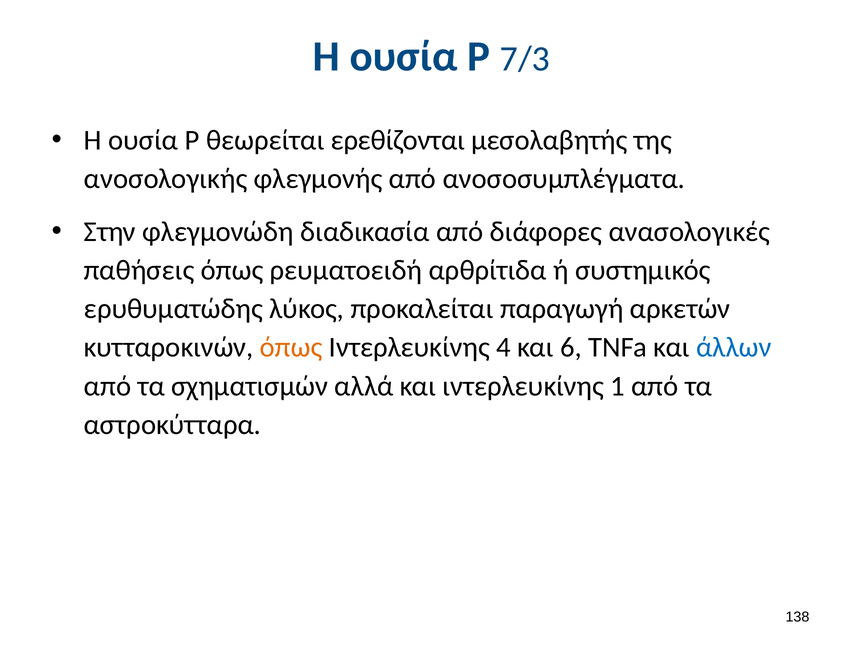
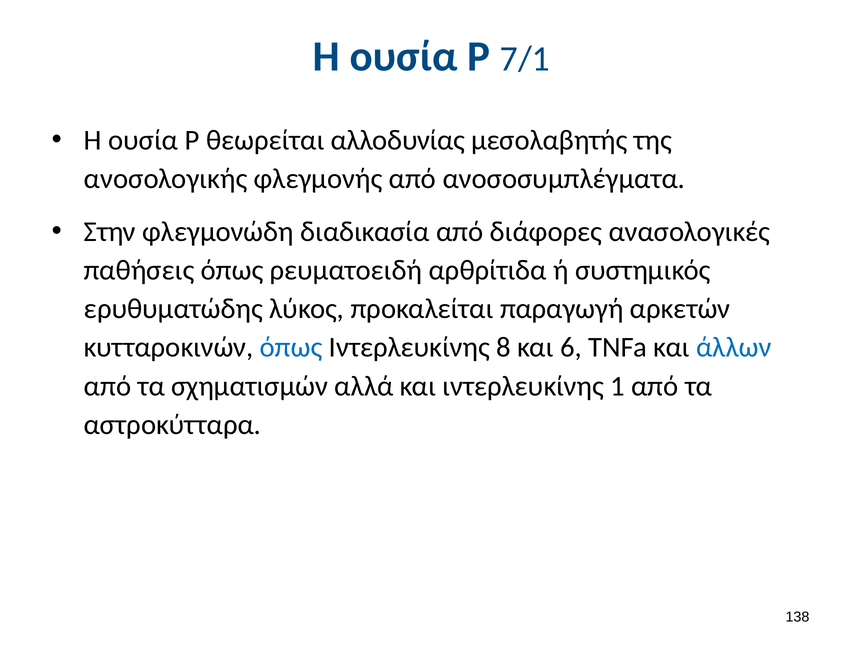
7/3: 7/3 -> 7/1
ερεθίζονται: ερεθίζονται -> αλλοδυνίας
όπως at (291, 347) colour: orange -> blue
4: 4 -> 8
